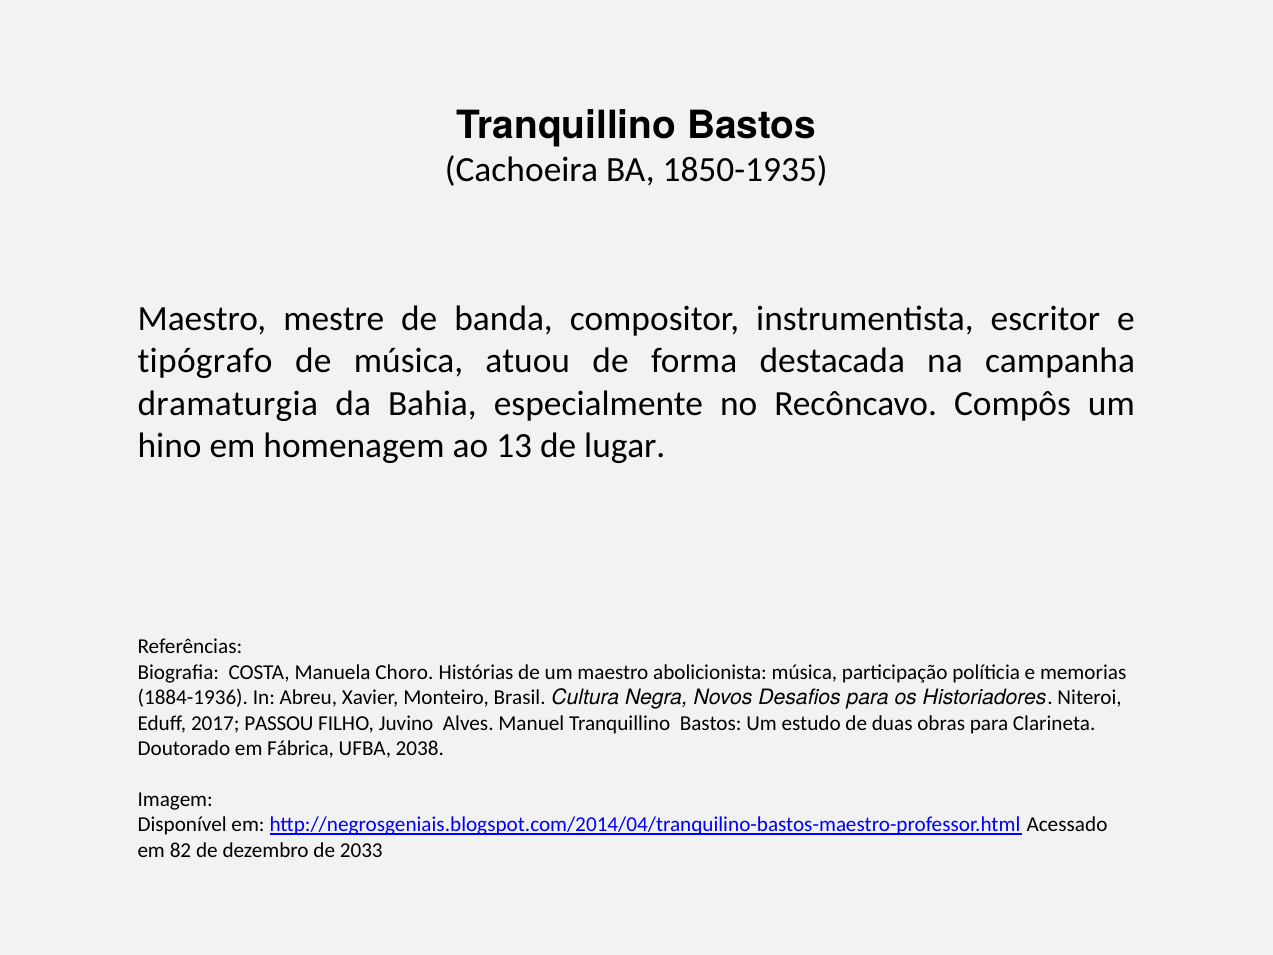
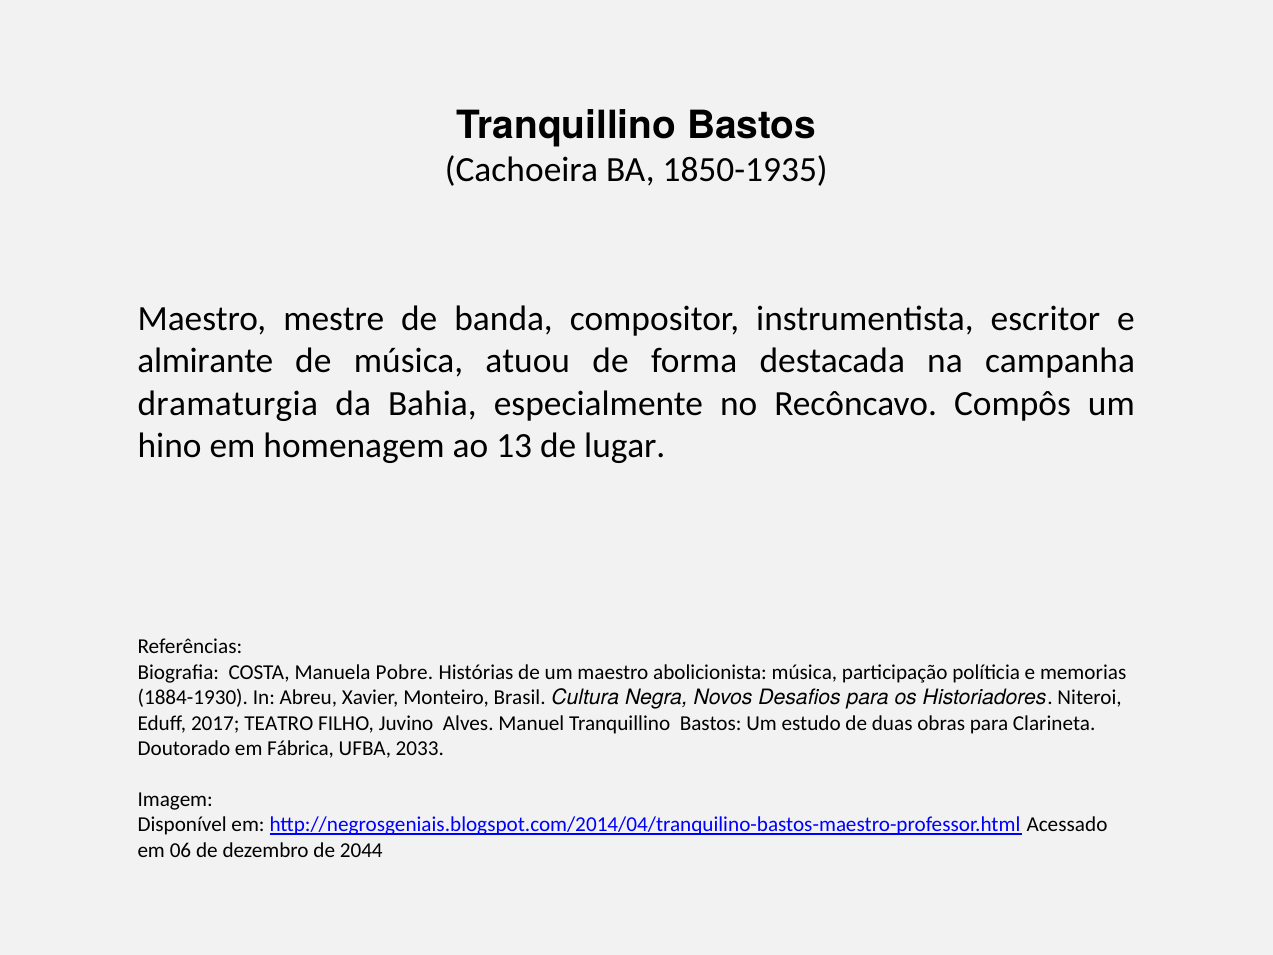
tipógrafo: tipógrafo -> almirante
Choro: Choro -> Pobre
1884-1936: 1884-1936 -> 1884-1930
PASSOU: PASSOU -> TEATRO
2038: 2038 -> 2033
82: 82 -> 06
2033: 2033 -> 2044
